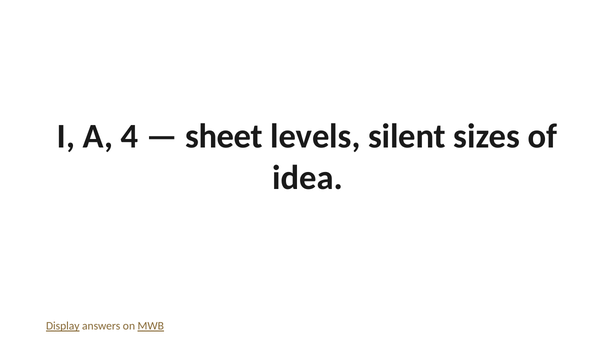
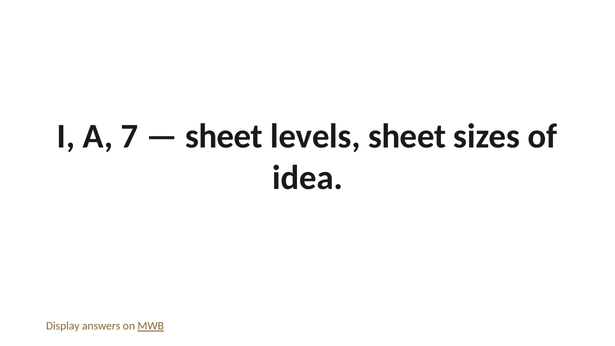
4: 4 -> 7
levels silent: silent -> sheet
Display underline: present -> none
